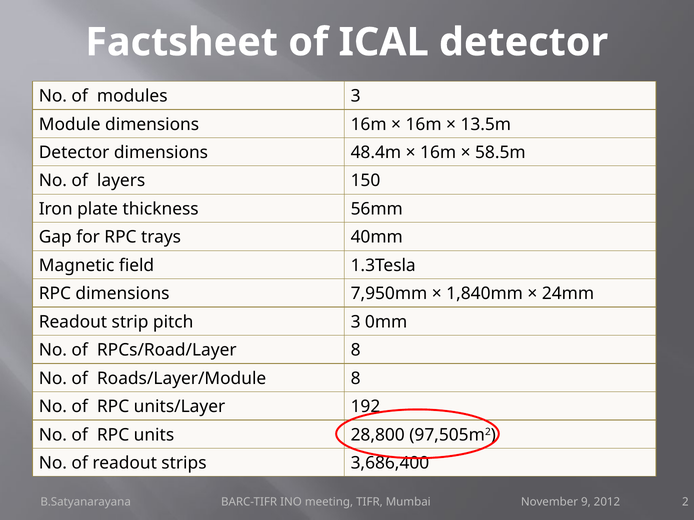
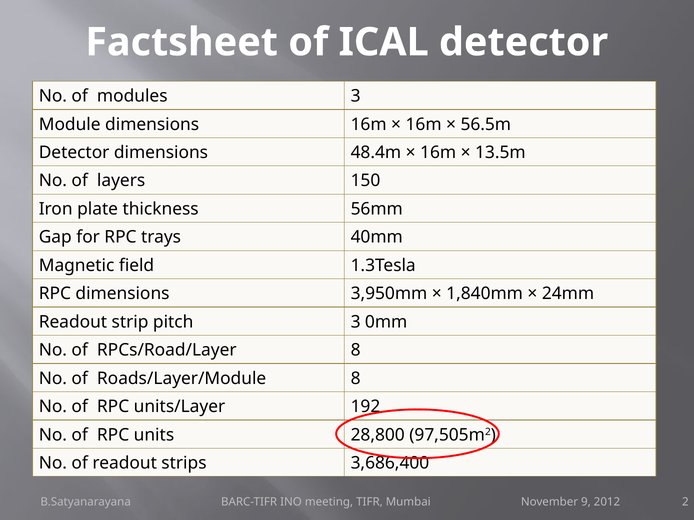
13.5m: 13.5m -> 56.5m
58.5m: 58.5m -> 13.5m
7,950mm: 7,950mm -> 3,950mm
